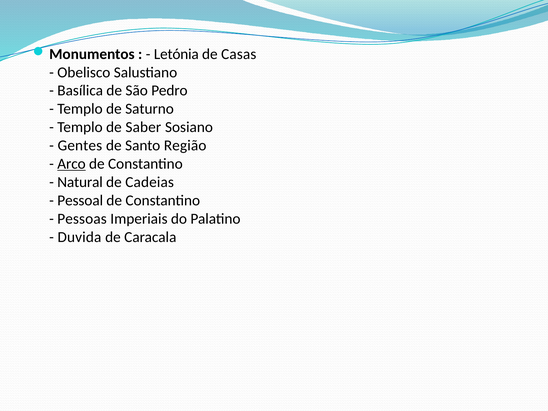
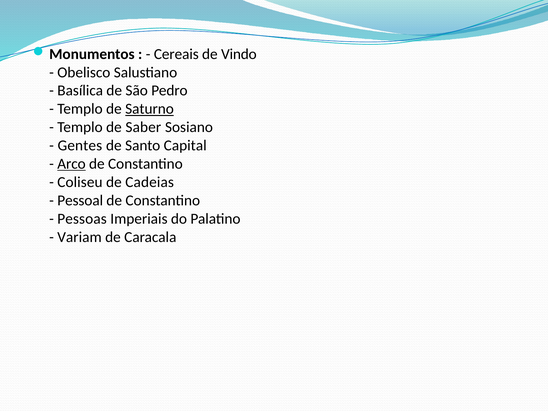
Letónia: Letónia -> Cereais
Casas: Casas -> Vindo
Saturno underline: none -> present
Região: Região -> Capital
Natural: Natural -> Coliseu
Duvida: Duvida -> Variam
